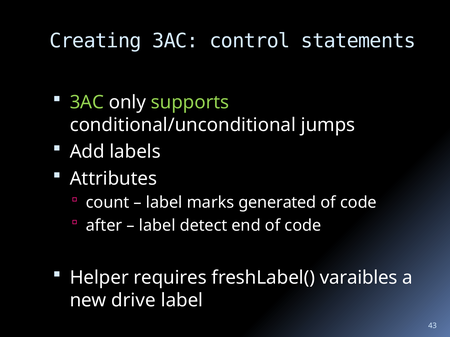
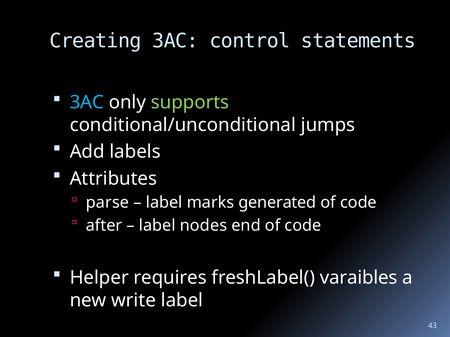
3AC at (87, 103) colour: light green -> light blue
count: count -> parse
detect: detect -> nodes
drive: drive -> write
